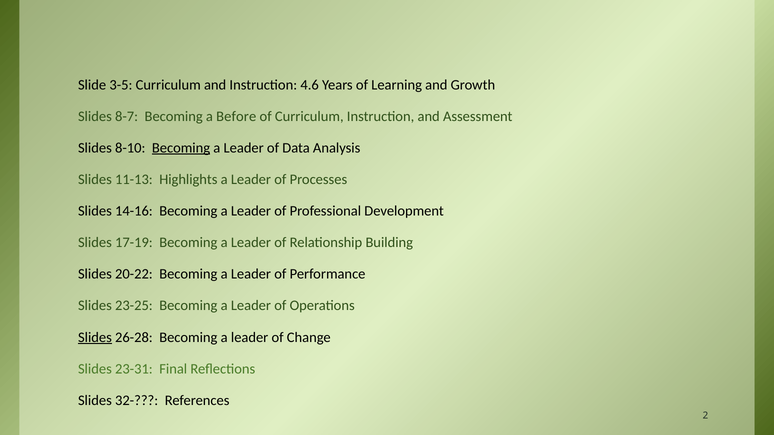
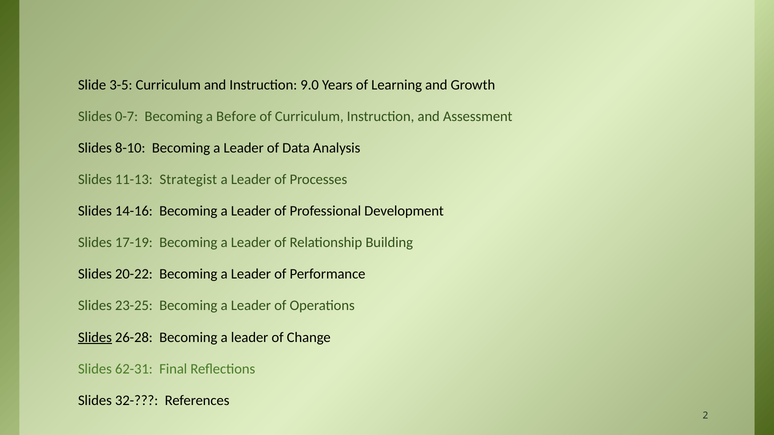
4.6: 4.6 -> 9.0
8-7: 8-7 -> 0-7
Becoming at (181, 148) underline: present -> none
Highlights: Highlights -> Strategist
23-31: 23-31 -> 62-31
